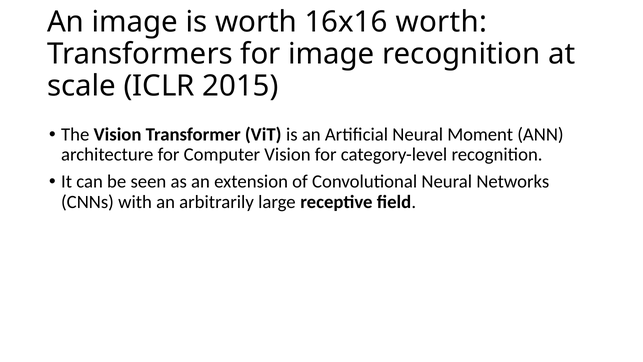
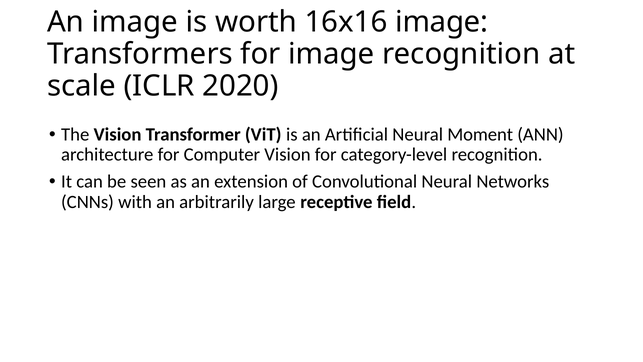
16x16 worth: worth -> image
2015: 2015 -> 2020
